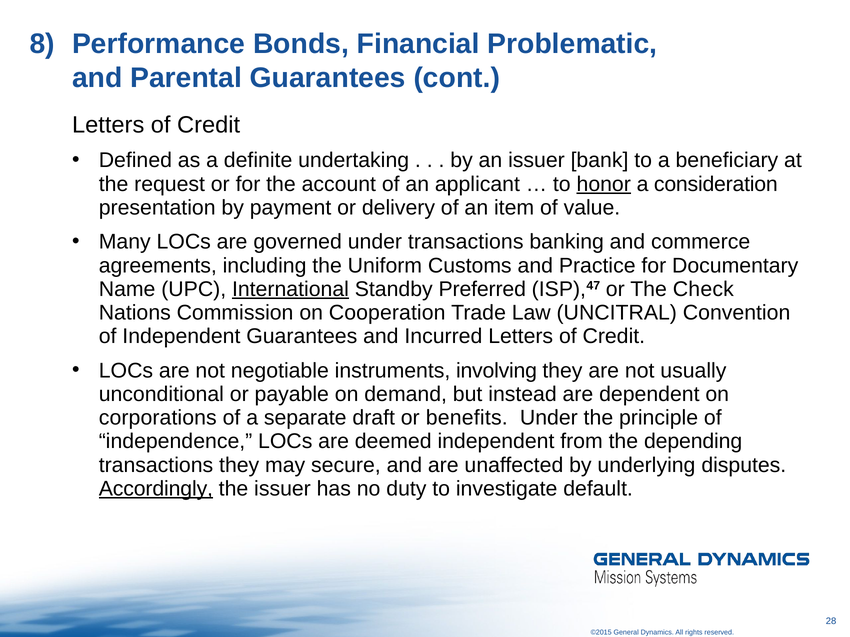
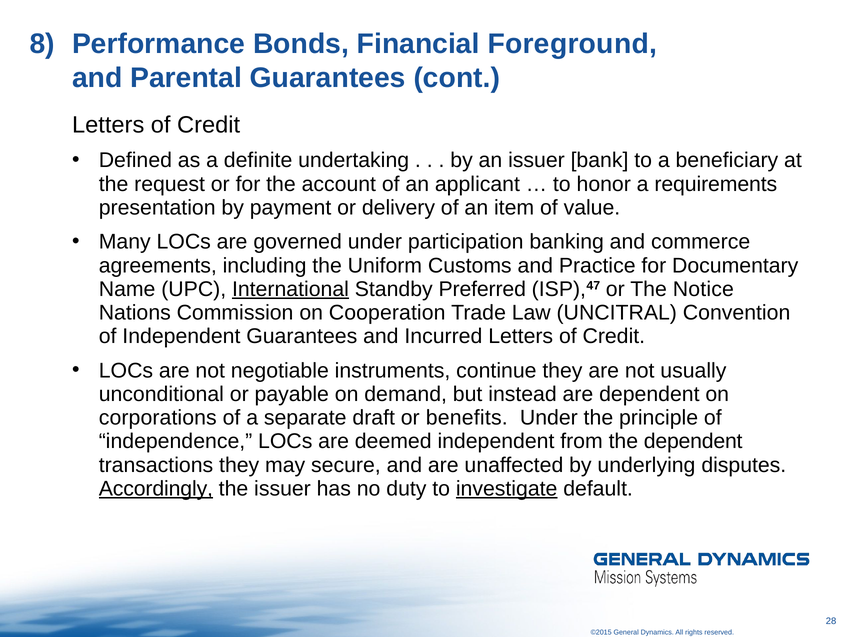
Problematic: Problematic -> Foreground
honor underline: present -> none
consideration: consideration -> requirements
under transactions: transactions -> participation
Check: Check -> Notice
involving: involving -> continue
the depending: depending -> dependent
investigate underline: none -> present
